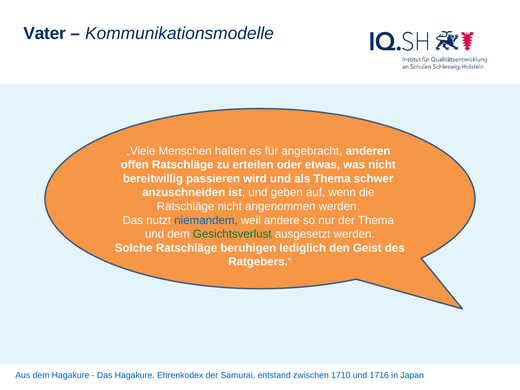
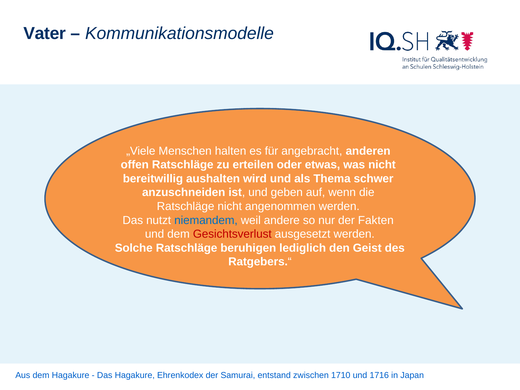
passieren: passieren -> aushalten
der Thema: Thema -> Fakten
Gesichtsverlust colour: green -> red
